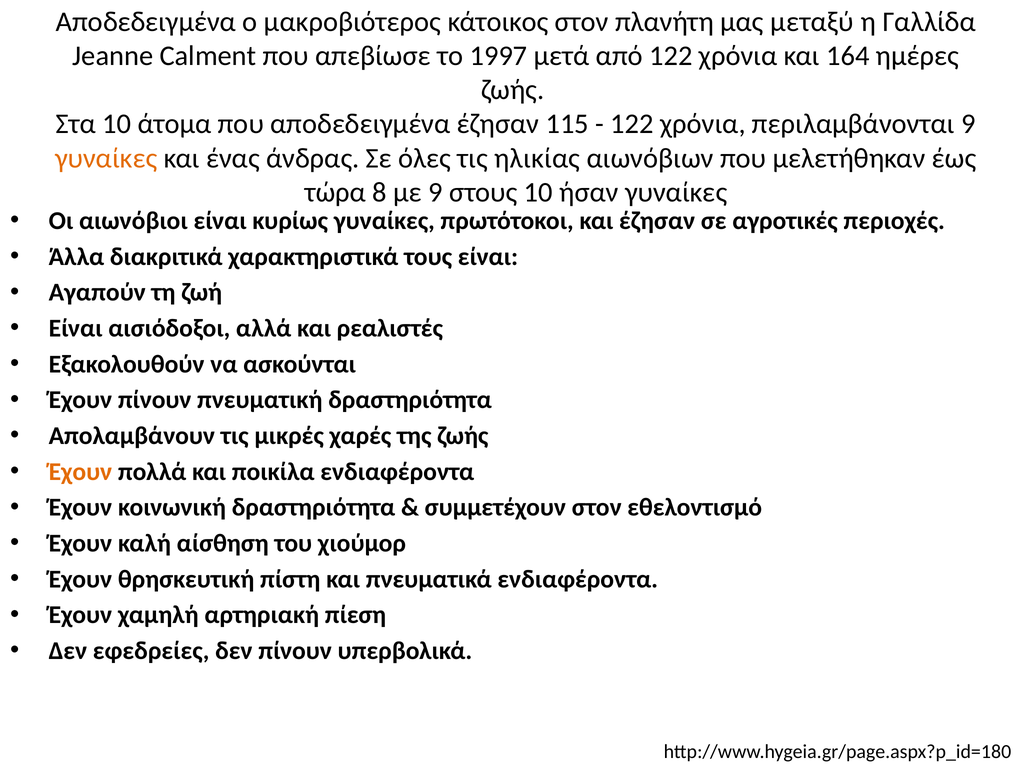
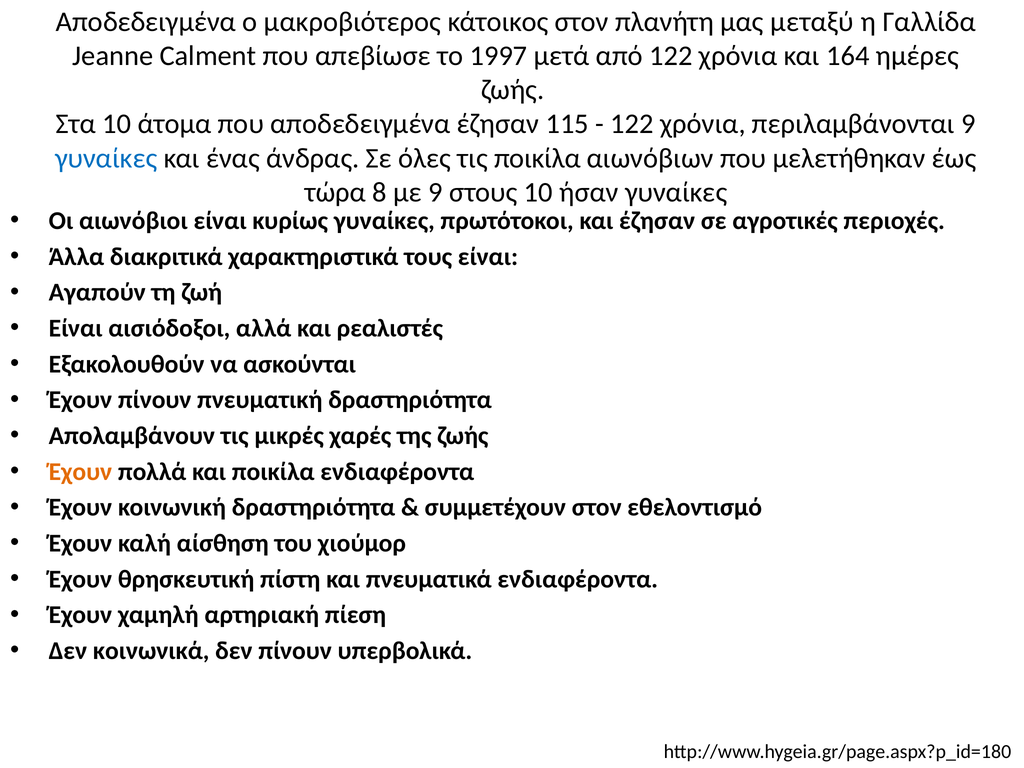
γυναίκες at (106, 158) colour: orange -> blue
τις ηλικίας: ηλικίας -> ποικίλα
εφεδρείες: εφεδρείες -> κοινωνικά
